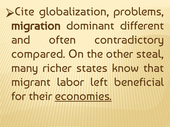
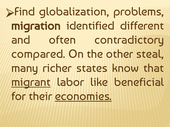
Cite: Cite -> Find
dominant: dominant -> identified
migrant underline: none -> present
left: left -> like
